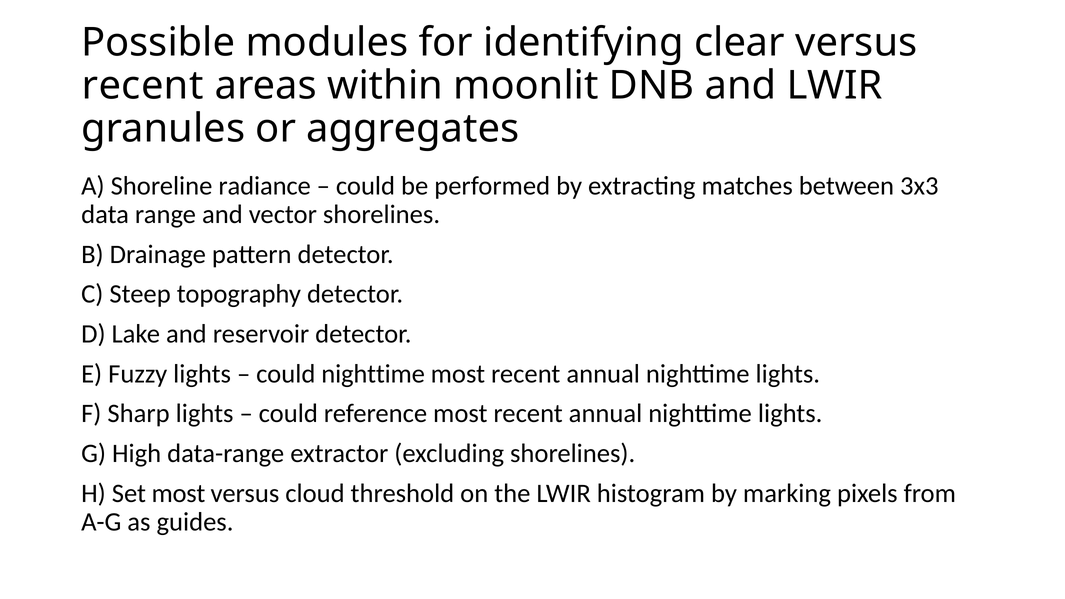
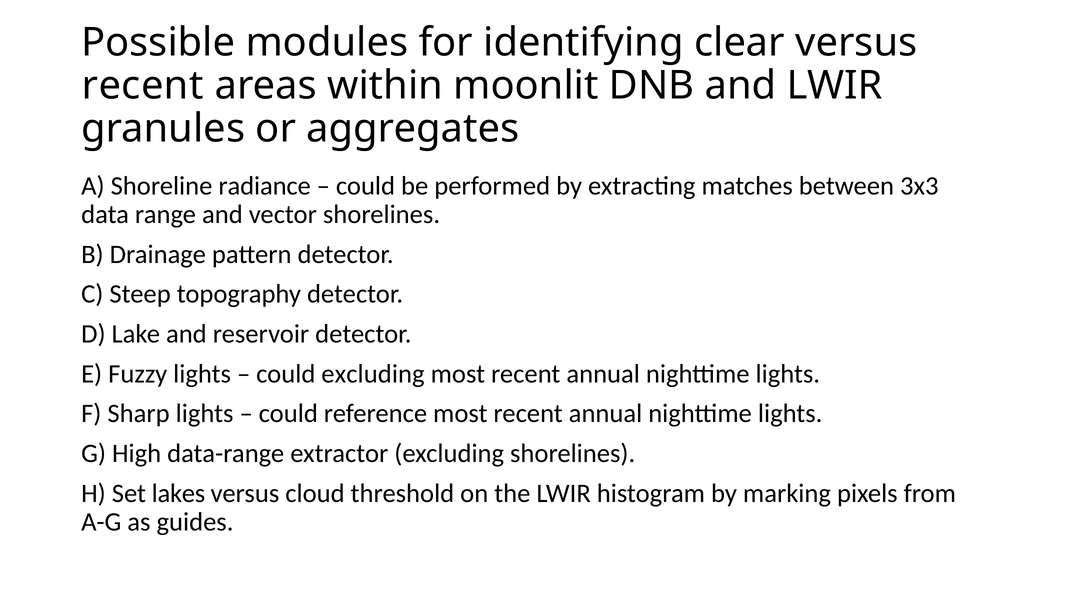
could nighttime: nighttime -> excluding
Set most: most -> lakes
